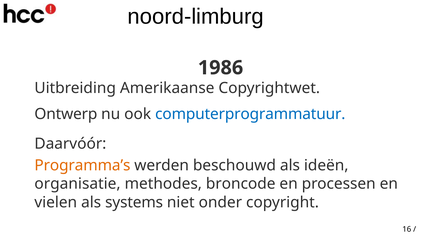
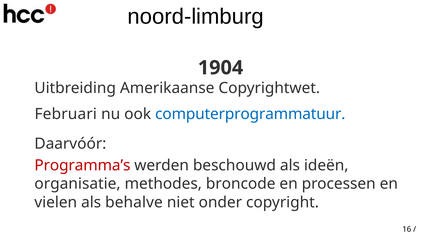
1986: 1986 -> 1904
Ontwerp: Ontwerp -> Februari
Programma’s colour: orange -> red
systems: systems -> behalve
